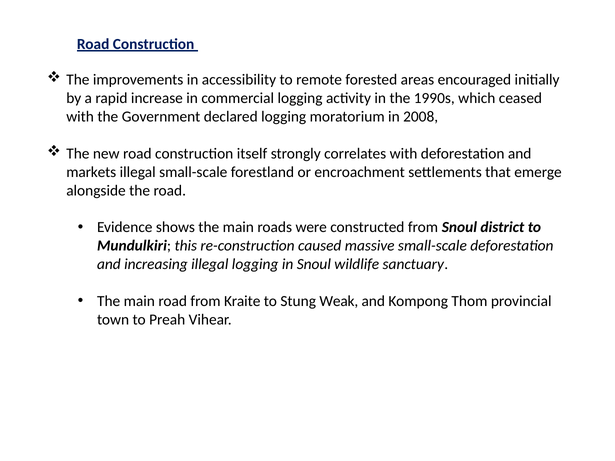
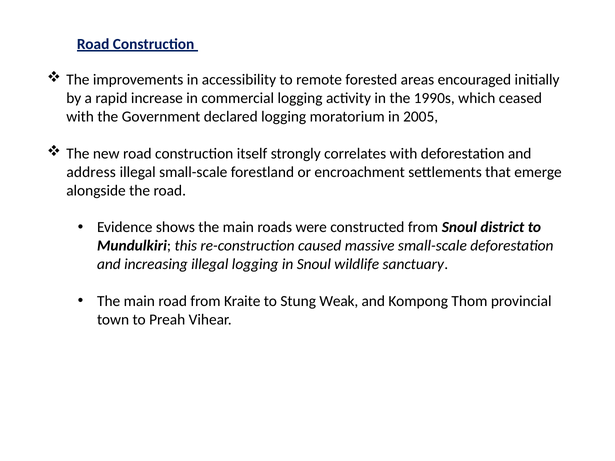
2008: 2008 -> 2005
markets: markets -> address
